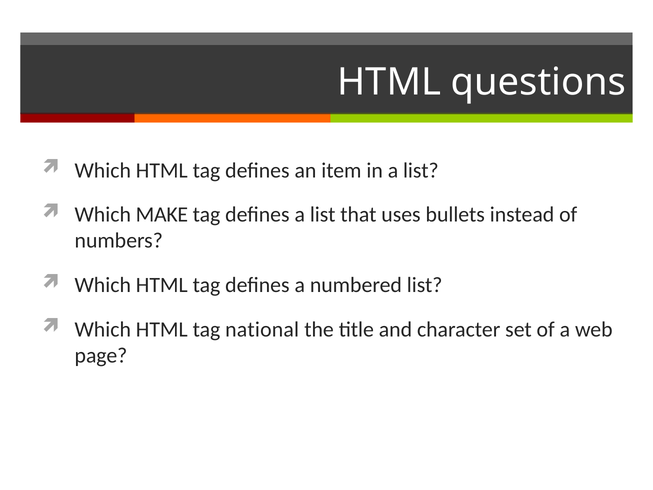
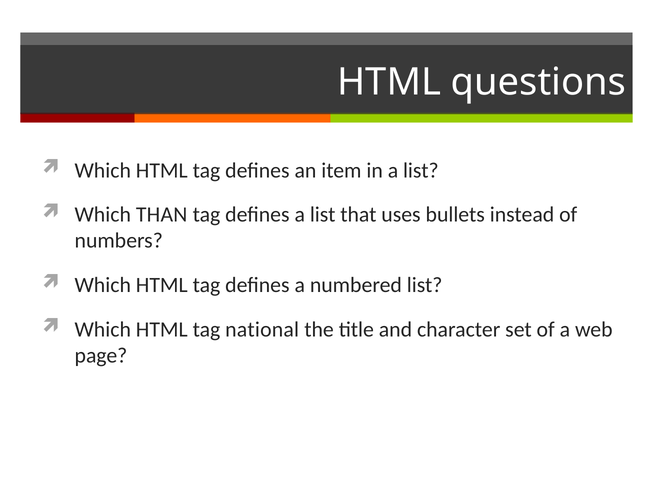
MAKE: MAKE -> THAN
